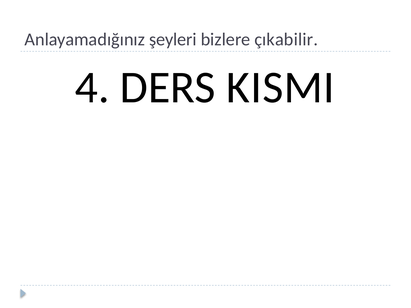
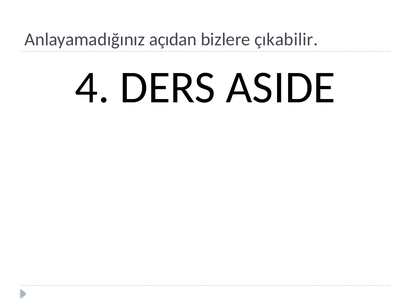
şeyleri: şeyleri -> açıdan
KISMI: KISMI -> ASIDE
